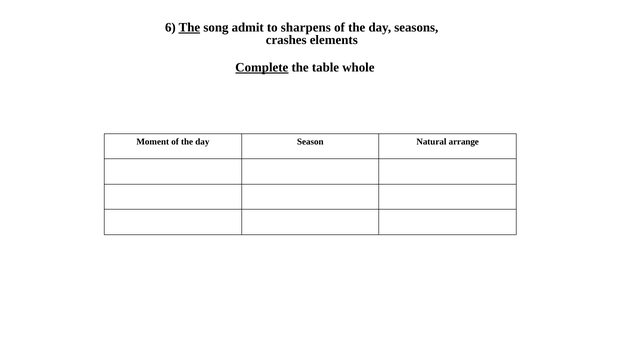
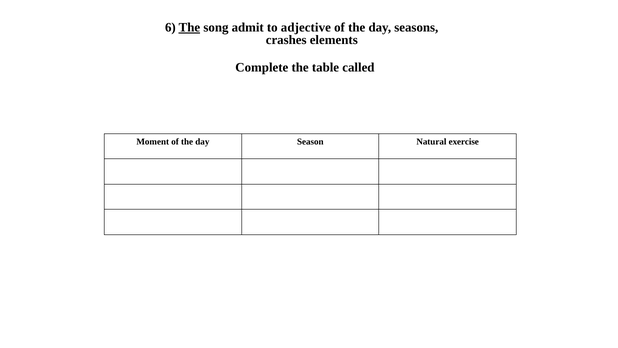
sharpens: sharpens -> adjective
Complete underline: present -> none
whole: whole -> called
arrange: arrange -> exercise
